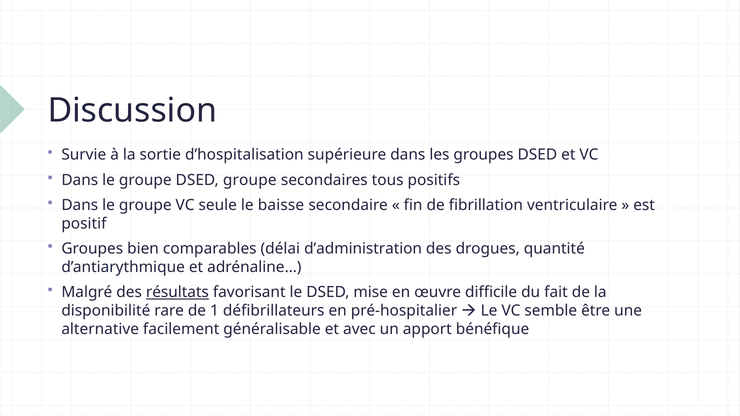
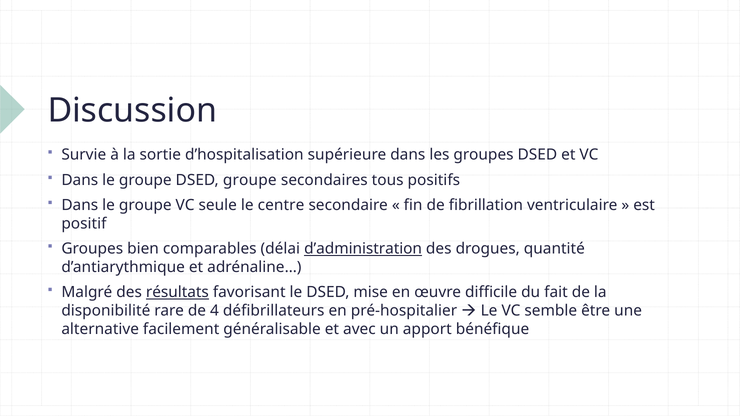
baisse: baisse -> centre
d’administration underline: none -> present
1: 1 -> 4
